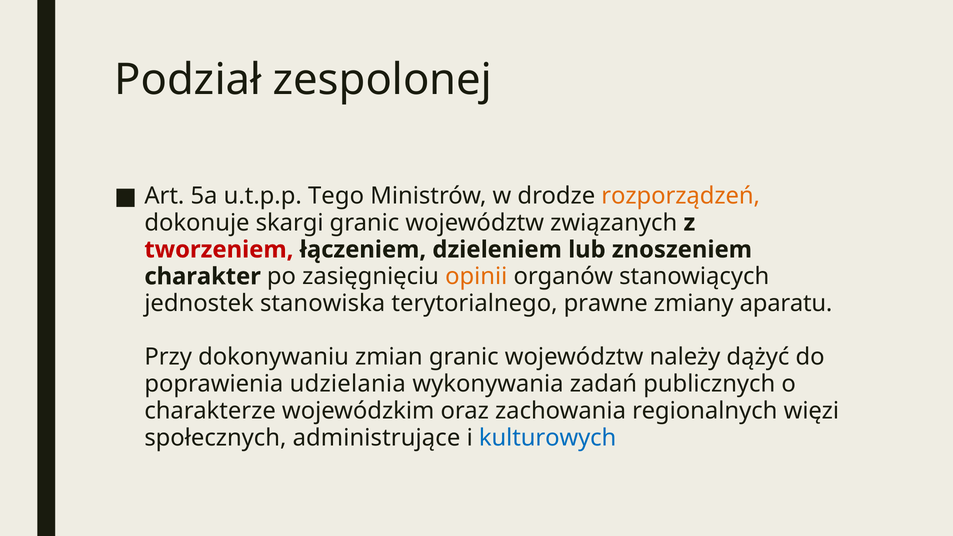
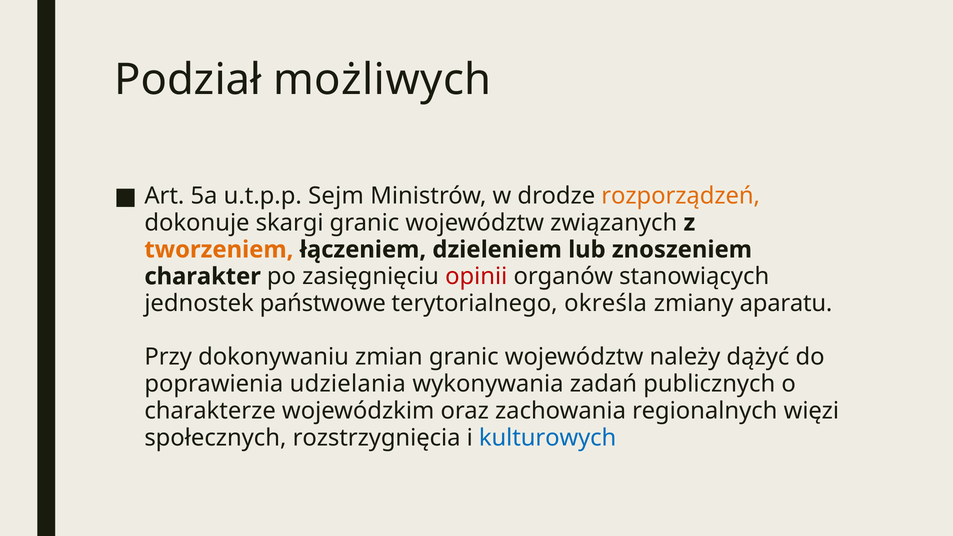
zespolonej: zespolonej -> możliwych
Tego: Tego -> Sejm
tworzeniem colour: red -> orange
opinii colour: orange -> red
stanowiska: stanowiska -> państwowe
prawne: prawne -> określa
administrujące: administrujące -> rozstrzygnięcia
